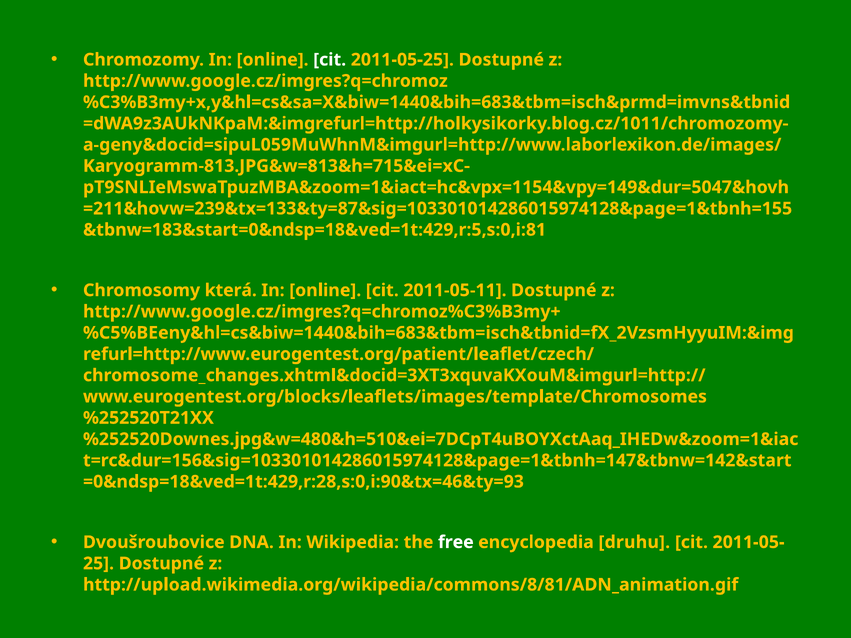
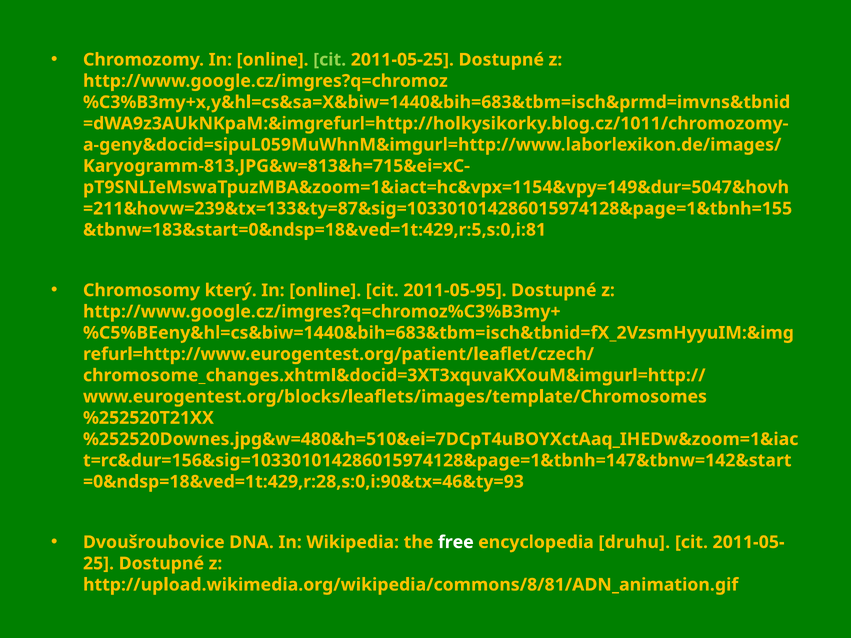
cit at (330, 60) colour: white -> light green
která: která -> který
2011-05-11: 2011-05-11 -> 2011-05-95
